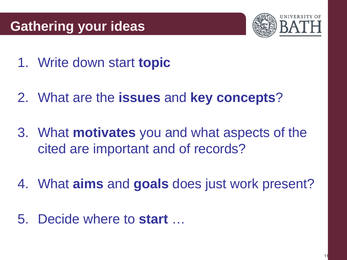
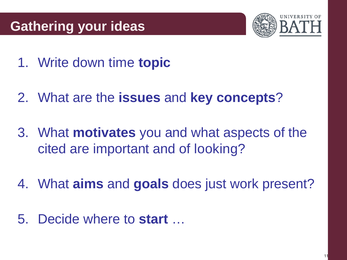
down start: start -> time
records: records -> looking
